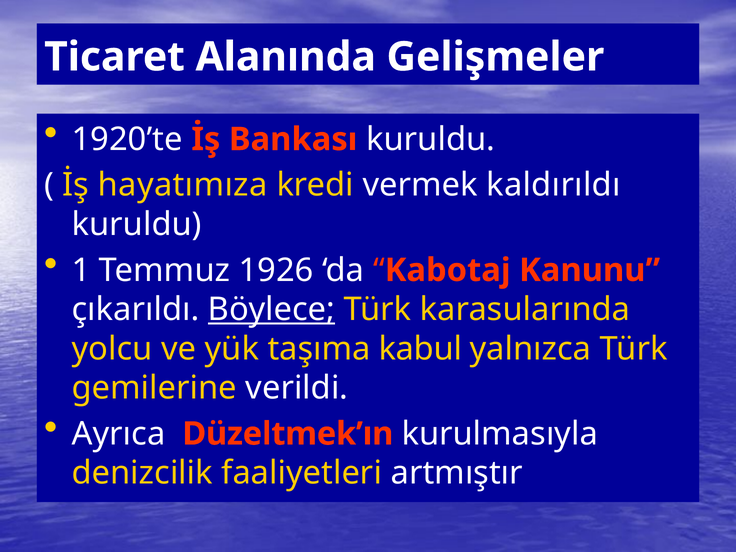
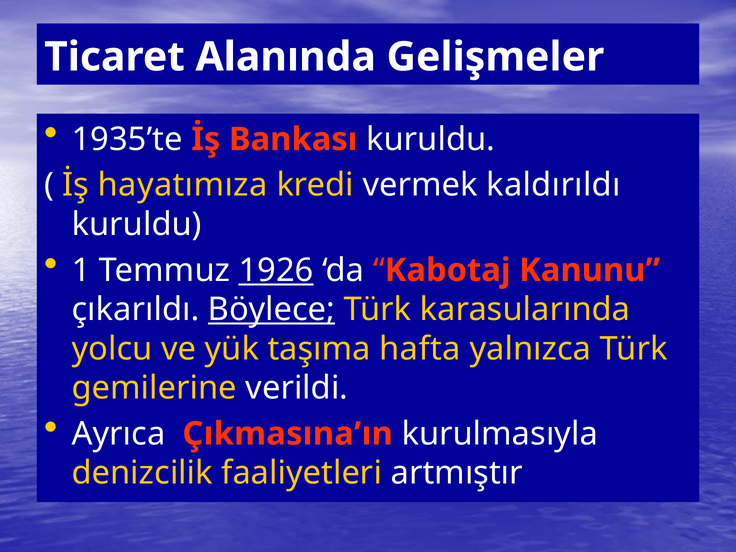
1920’te: 1920’te -> 1935’te
1926 underline: none -> present
kabul: kabul -> hafta
Düzeltmek’ın: Düzeltmek’ın -> Çıkmasına’ın
